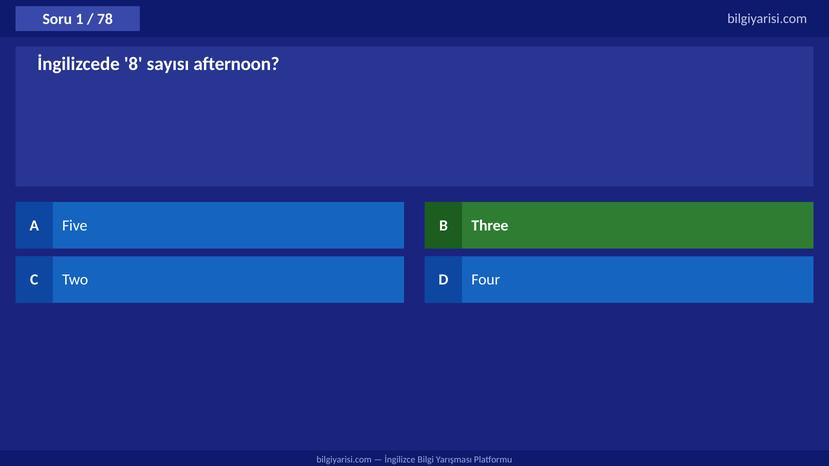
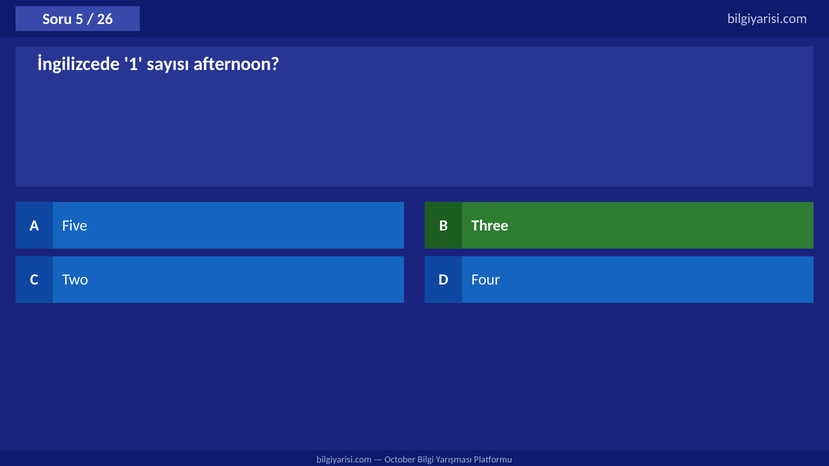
1: 1 -> 5
78: 78 -> 26
8: 8 -> 1
İngilizce: İngilizce -> October
